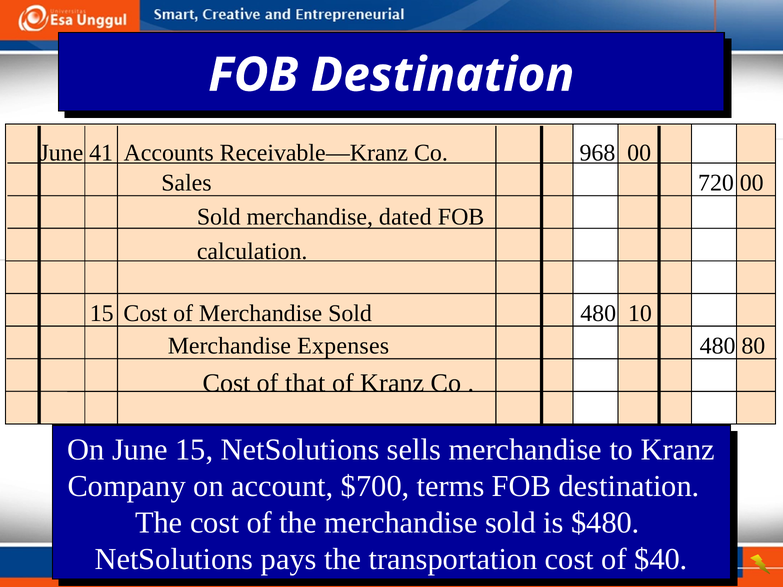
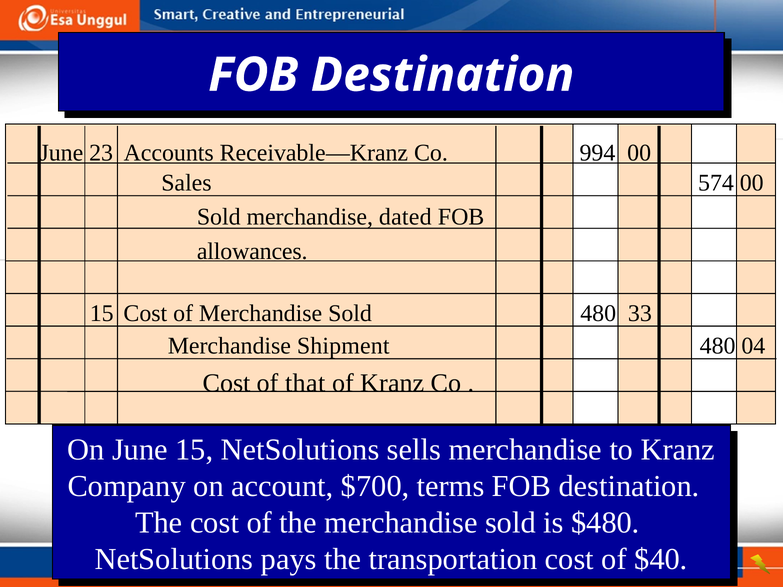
41: 41 -> 23
968: 968 -> 994
720: 720 -> 574
calculation: calculation -> allowances
10: 10 -> 33
Expenses: Expenses -> Shipment
80: 80 -> 04
